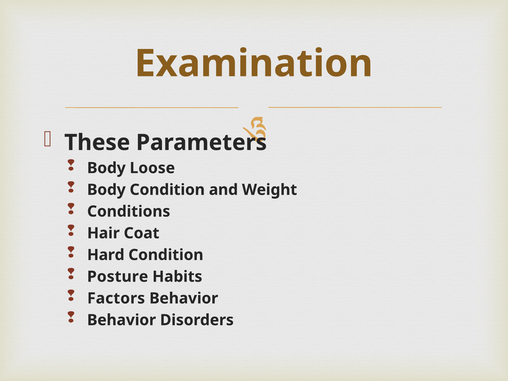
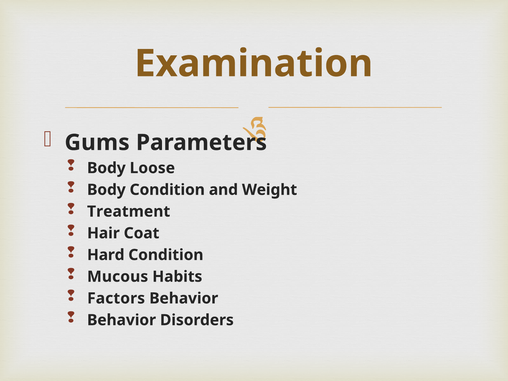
These: These -> Gums
Conditions: Conditions -> Treatment
Posture: Posture -> Mucous
